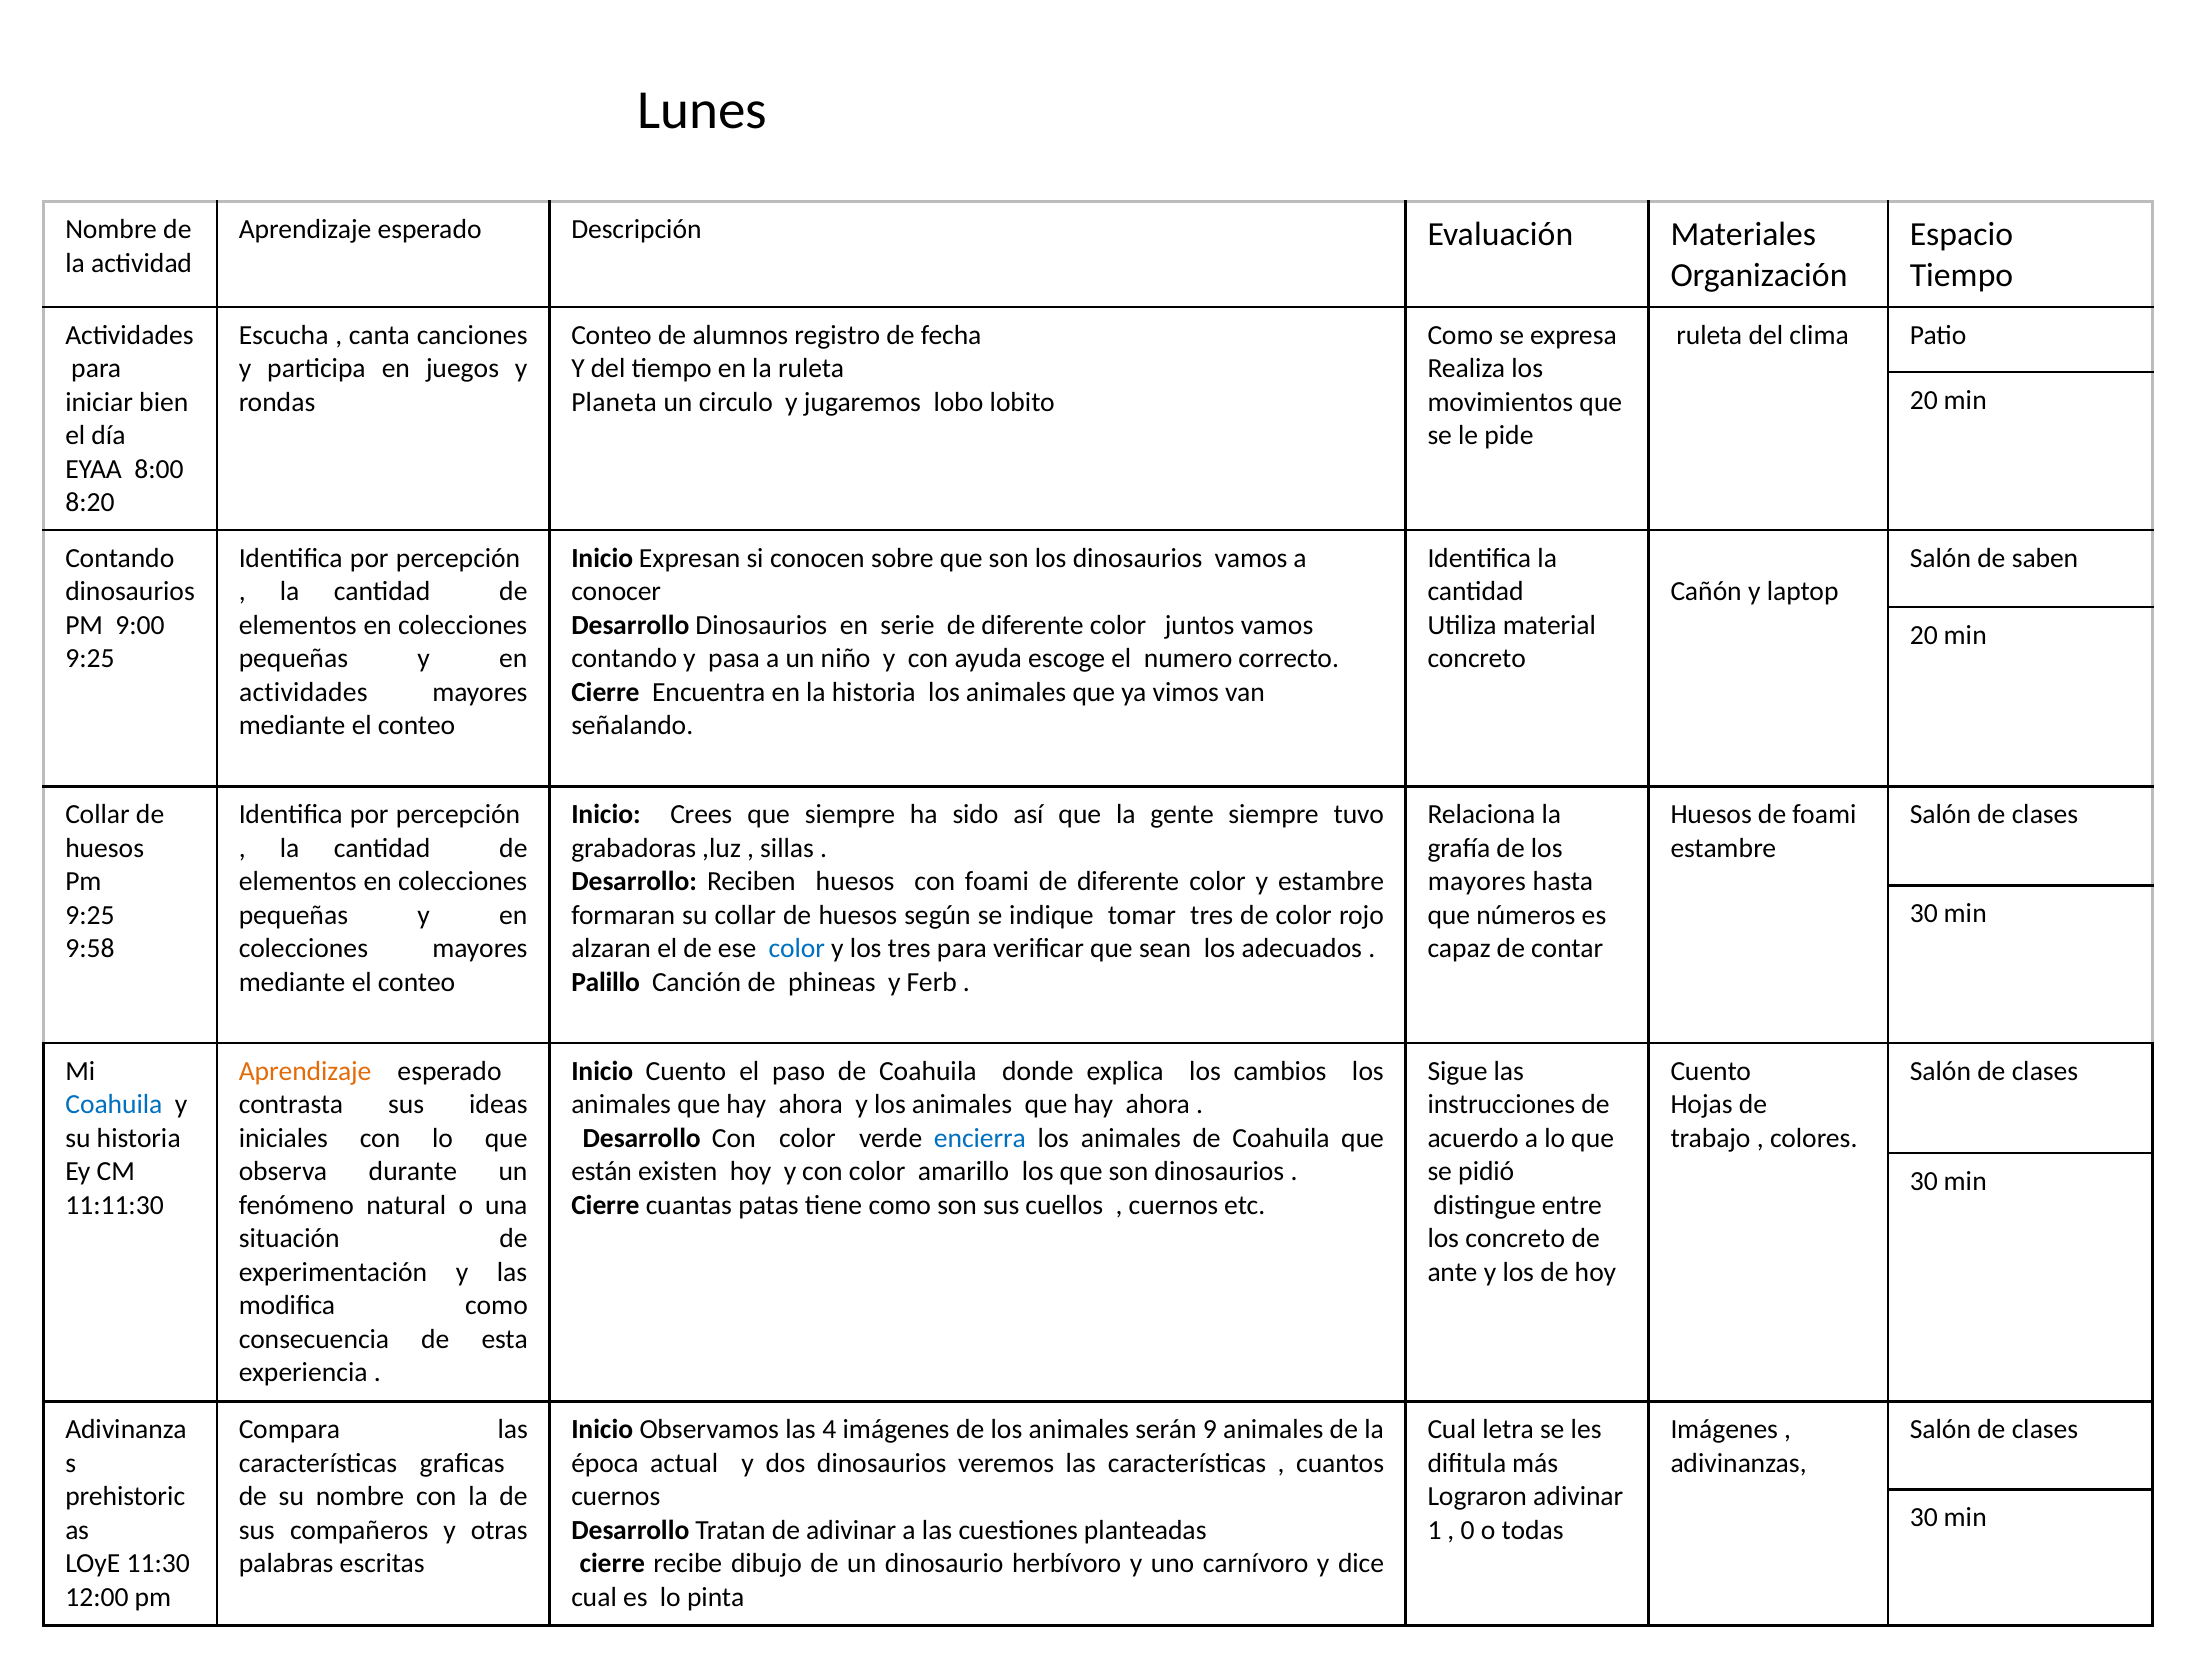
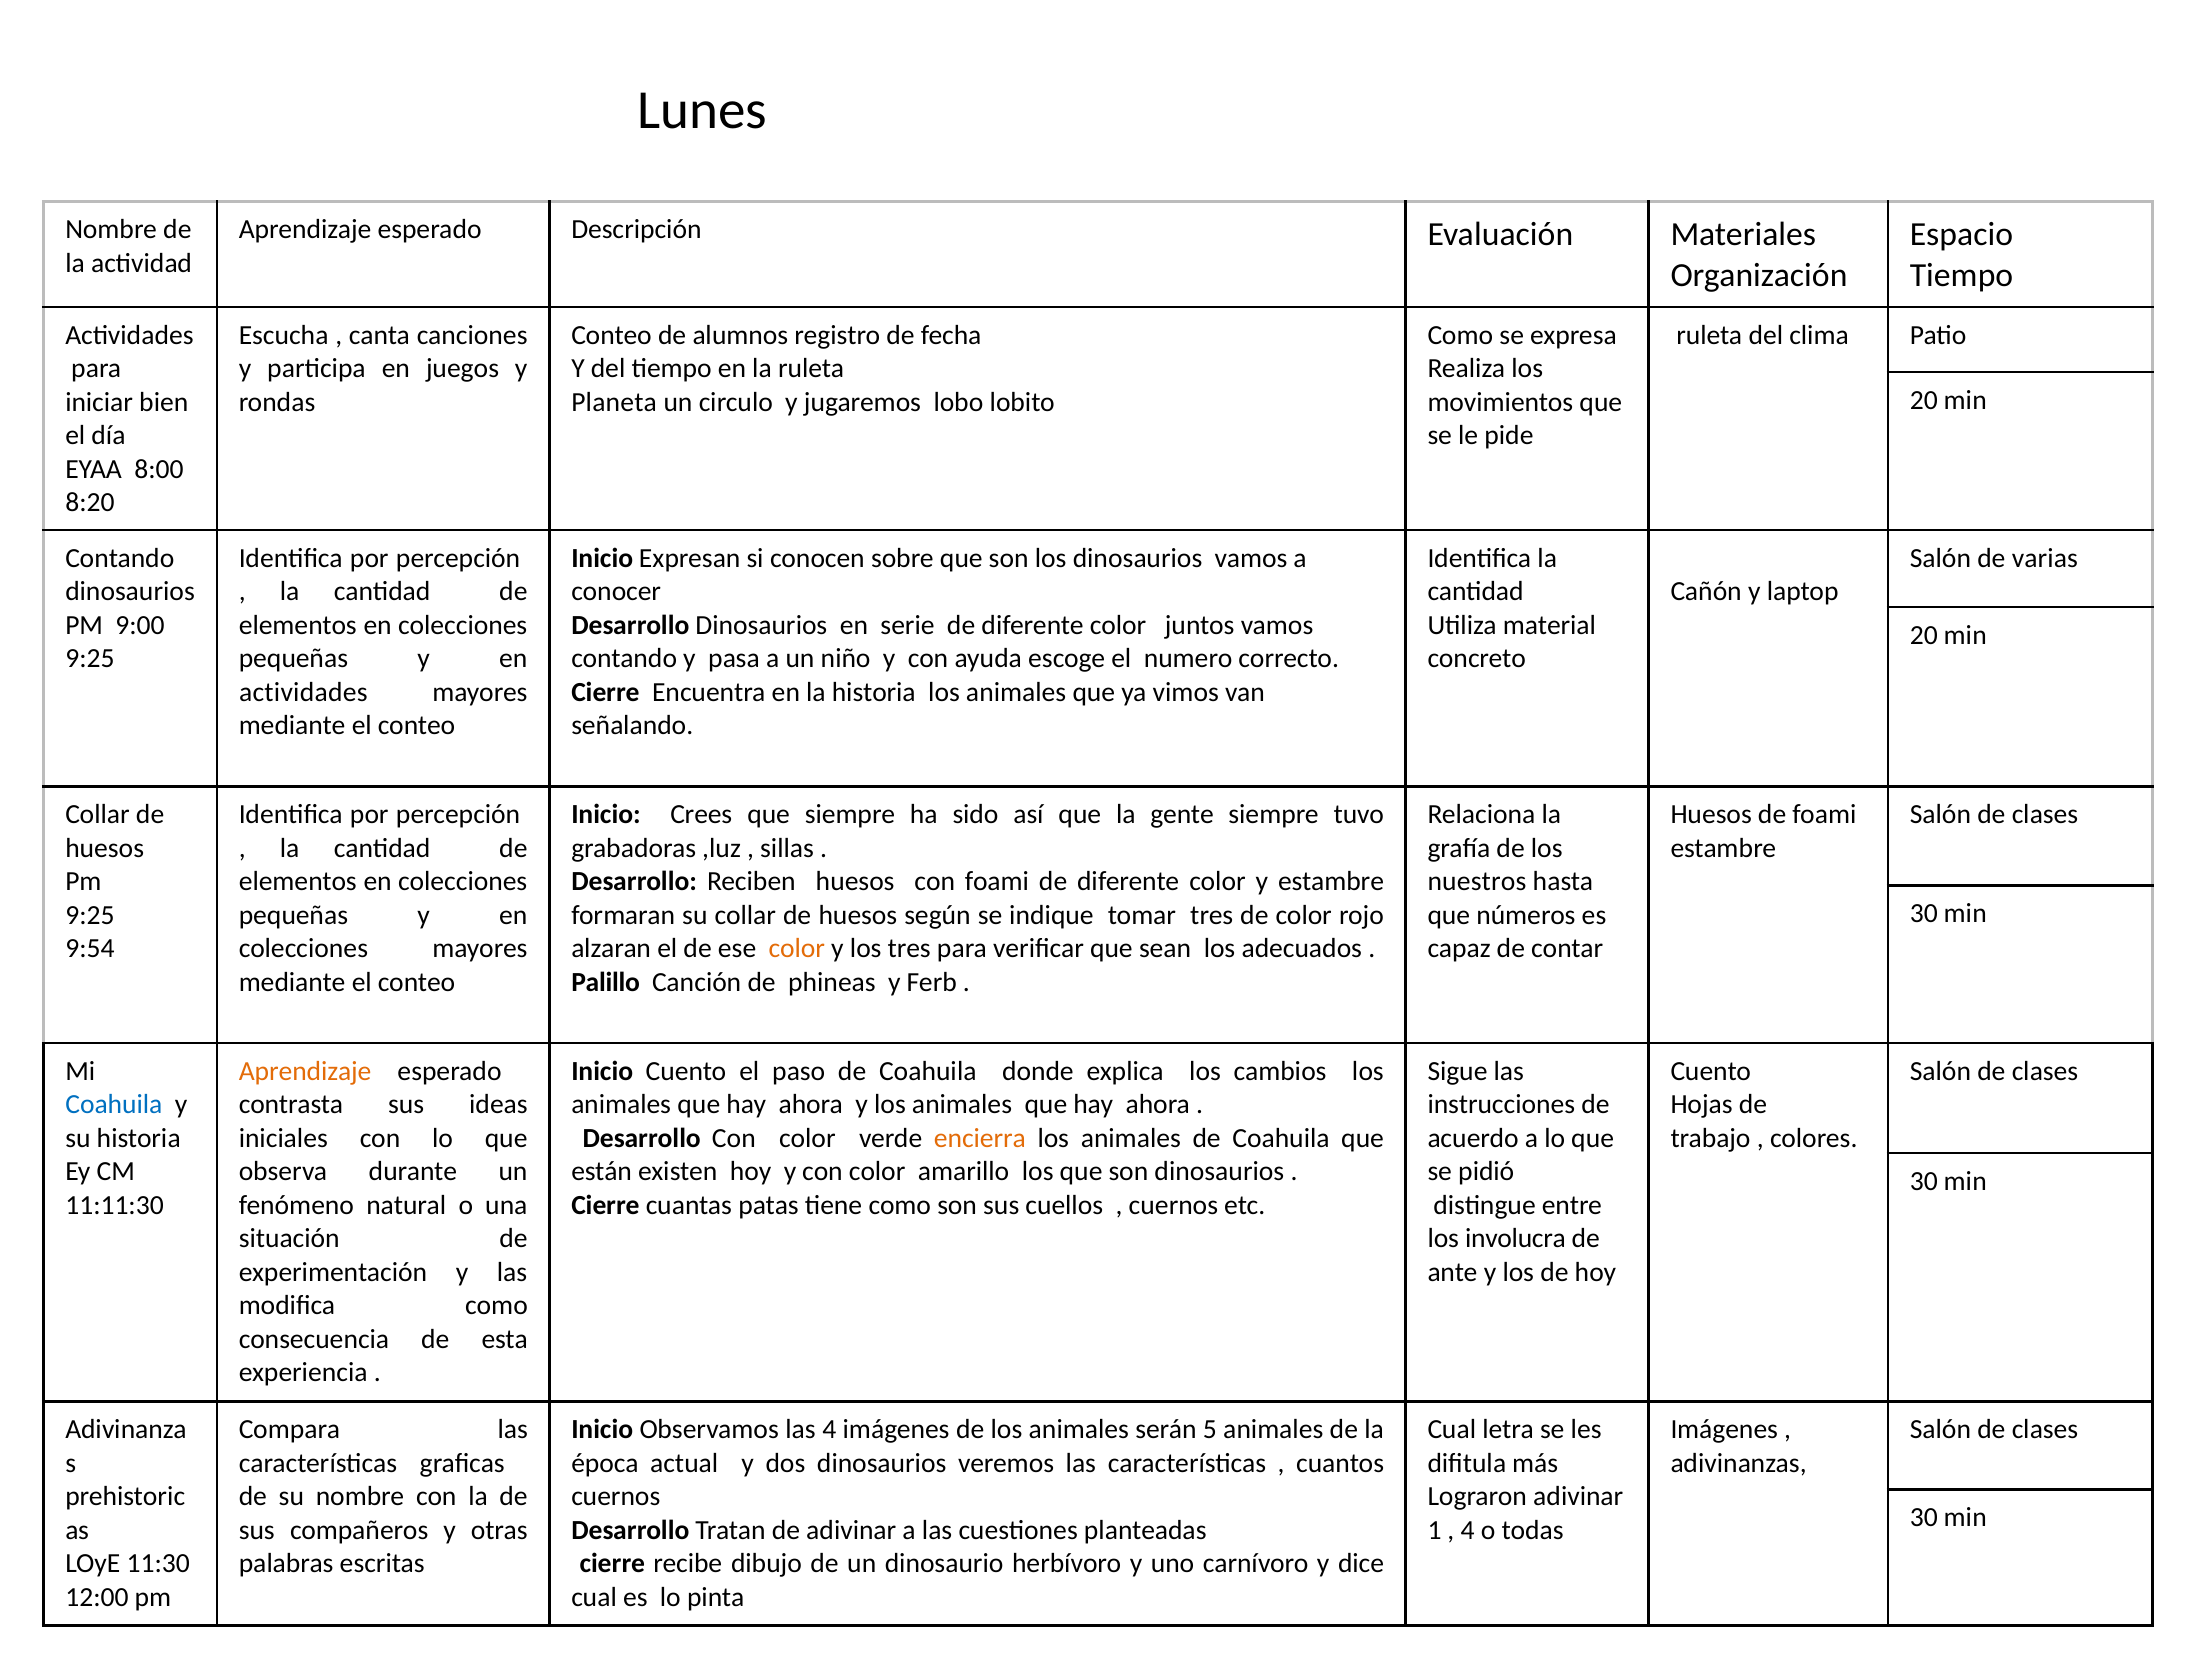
saben: saben -> varias
mayores at (1477, 882): mayores -> nuestros
9:58: 9:58 -> 9:54
color at (797, 949) colour: blue -> orange
encierra colour: blue -> orange
los concreto: concreto -> involucra
9: 9 -> 5
0 at (1468, 1530): 0 -> 4
